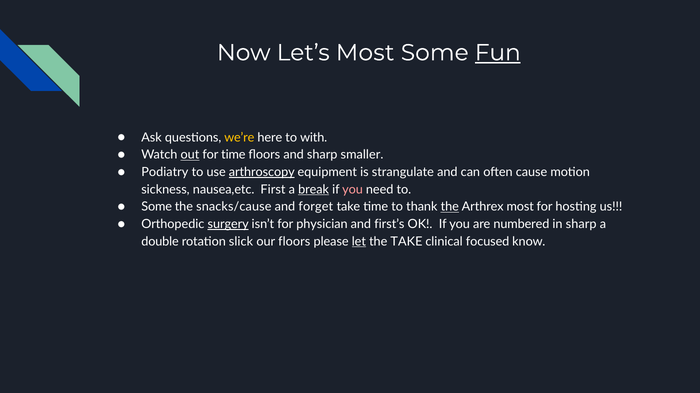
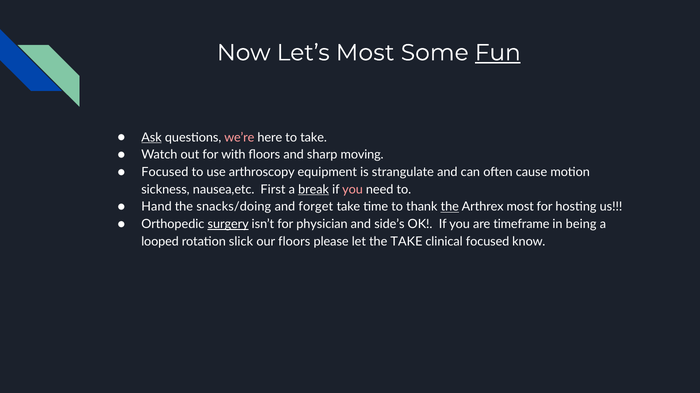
Ask underline: none -> present
we’re colour: yellow -> pink
to with: with -> take
out underline: present -> none
for time: time -> with
smaller: smaller -> moving
Podiatry at (165, 172): Podiatry -> Focused
arthroscopy underline: present -> none
Some at (157, 207): Some -> Hand
snacks/cause: snacks/cause -> snacks/doing
first’s: first’s -> side’s
numbered: numbered -> timeframe
in sharp: sharp -> being
double: double -> looped
let underline: present -> none
